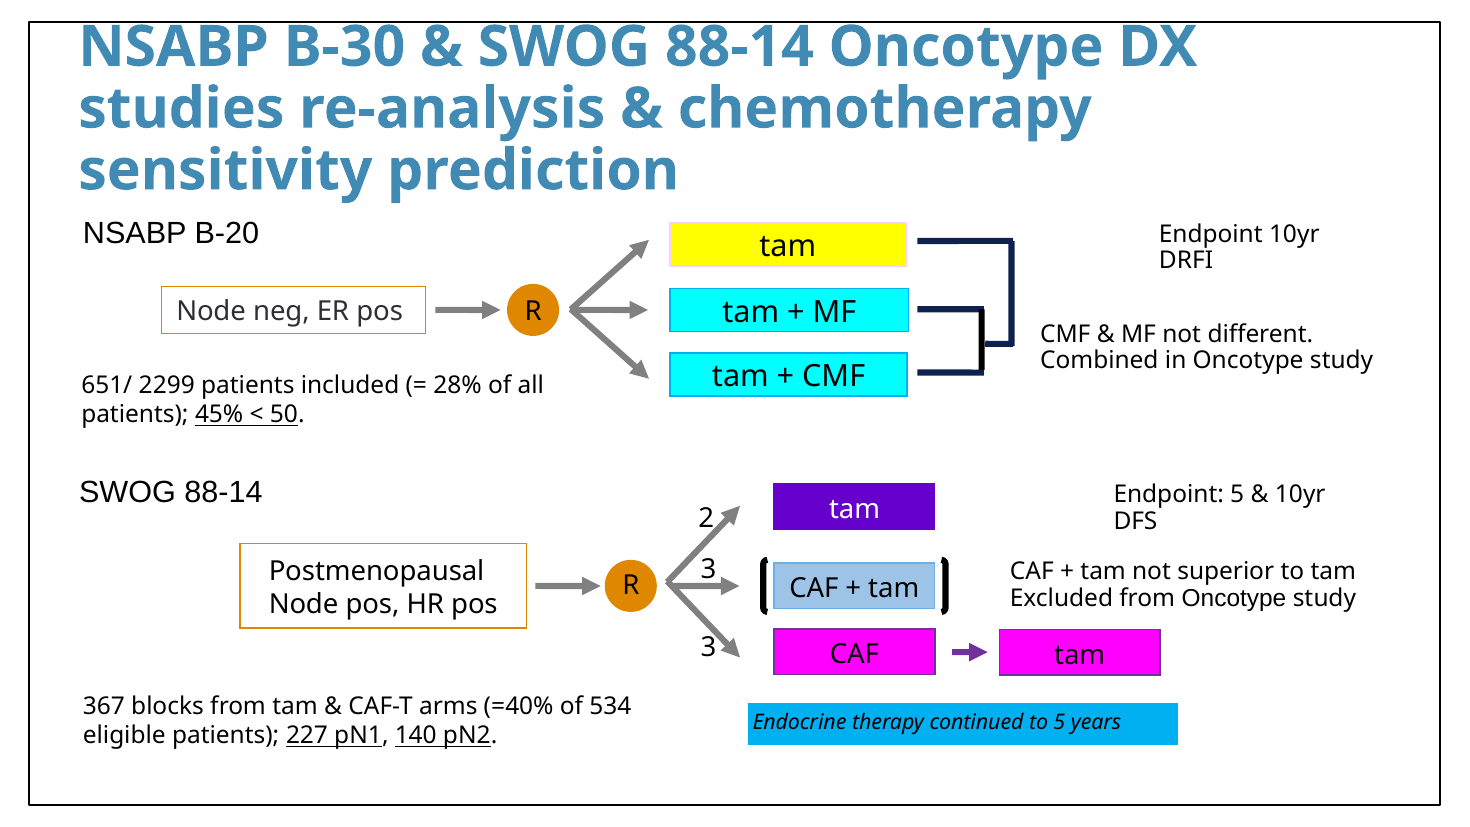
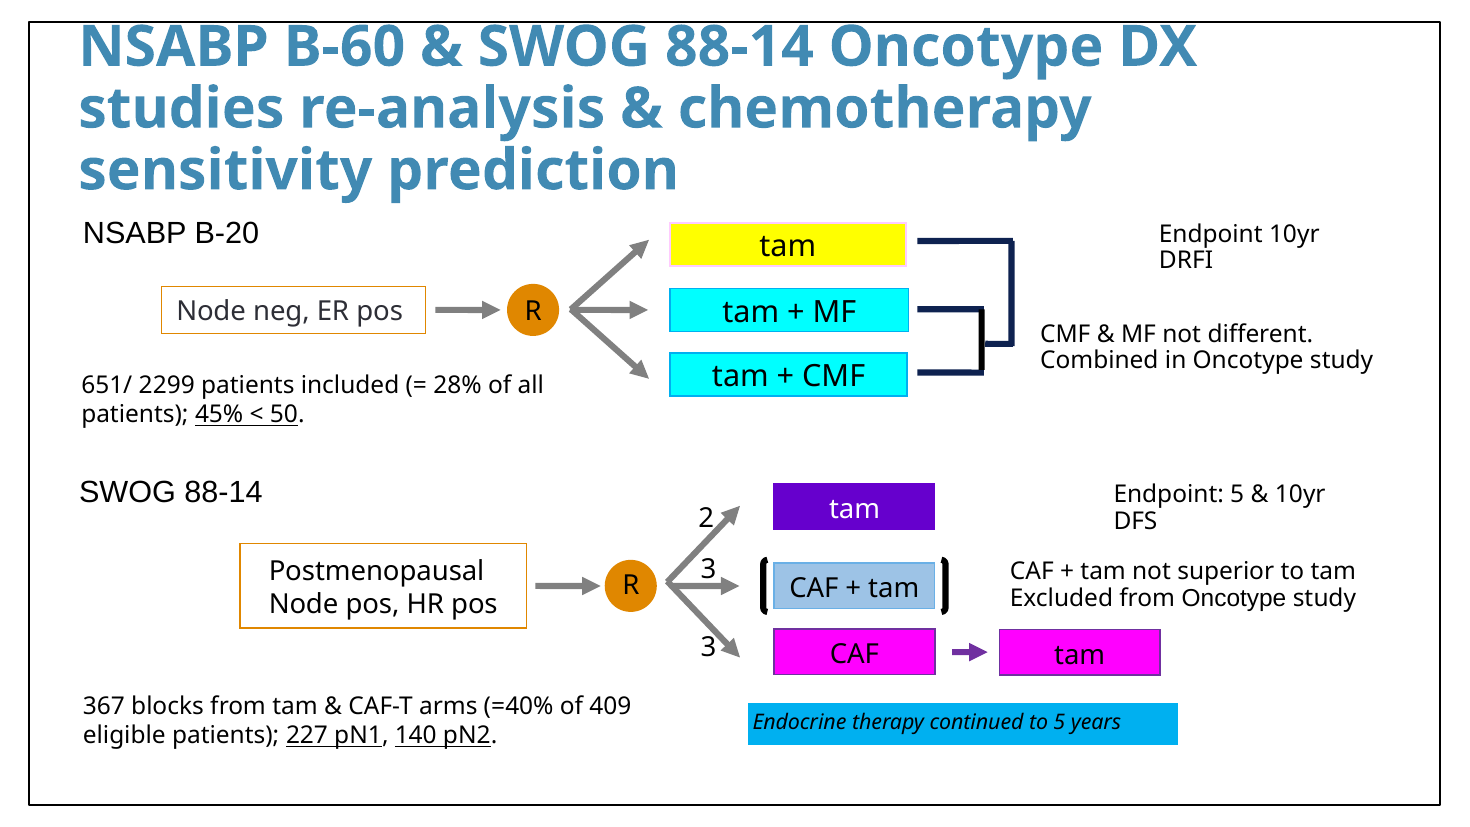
B-30: B-30 -> B-60
534: 534 -> 409
